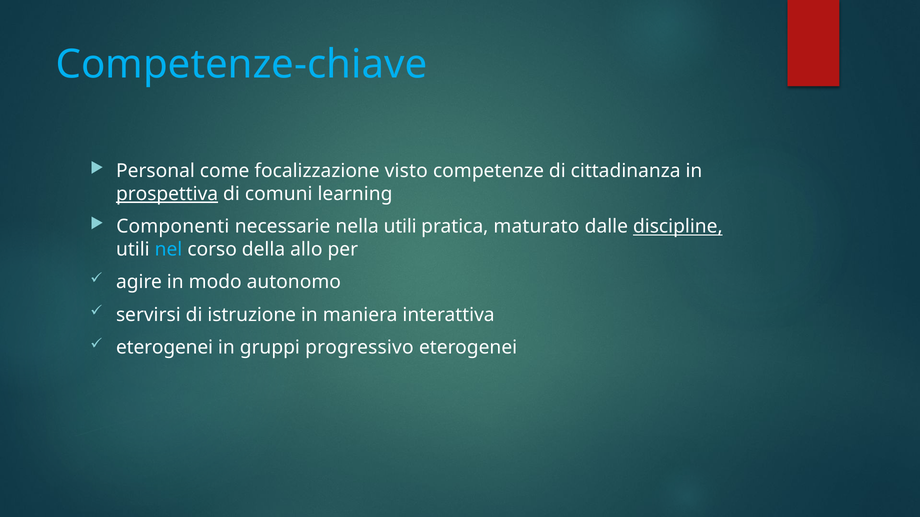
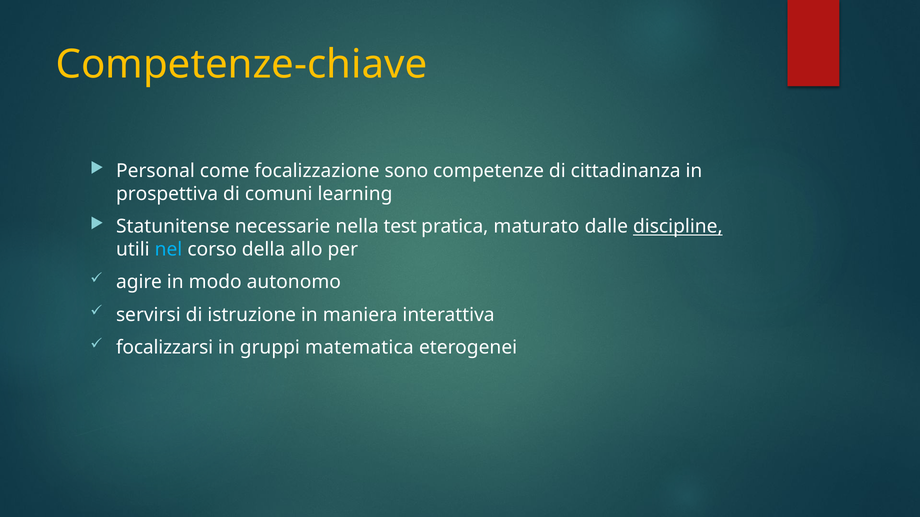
Competenze-chiave colour: light blue -> yellow
visto: visto -> sono
prospettiva underline: present -> none
Componenti: Componenti -> Statunitense
nella utili: utili -> test
eterogenei at (165, 348): eterogenei -> focalizzarsi
progressivo: progressivo -> matematica
